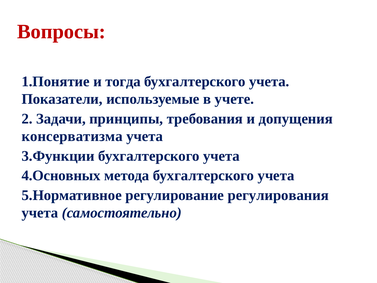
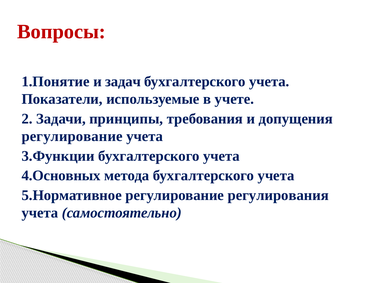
тогда: тогда -> задач
консерватизма at (72, 136): консерватизма -> регулирование
